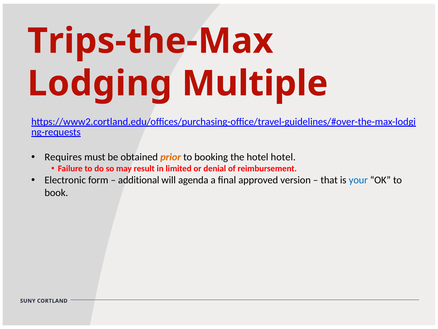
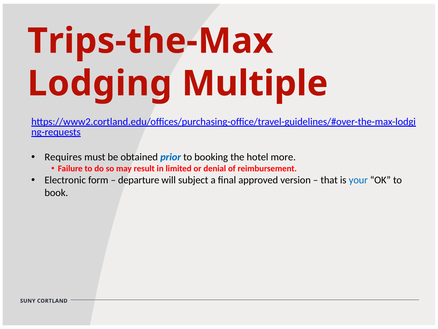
prior colour: orange -> blue
hotel hotel: hotel -> more
additional: additional -> departure
agenda: agenda -> subject
